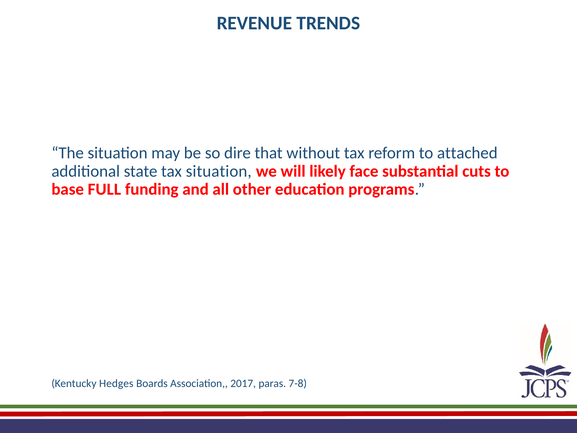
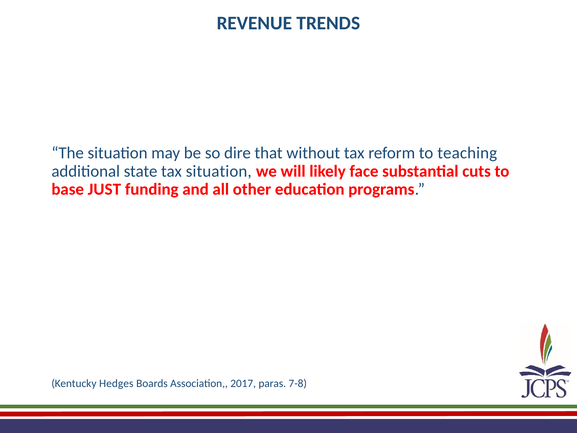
attached: attached -> teaching
FULL: FULL -> JUST
